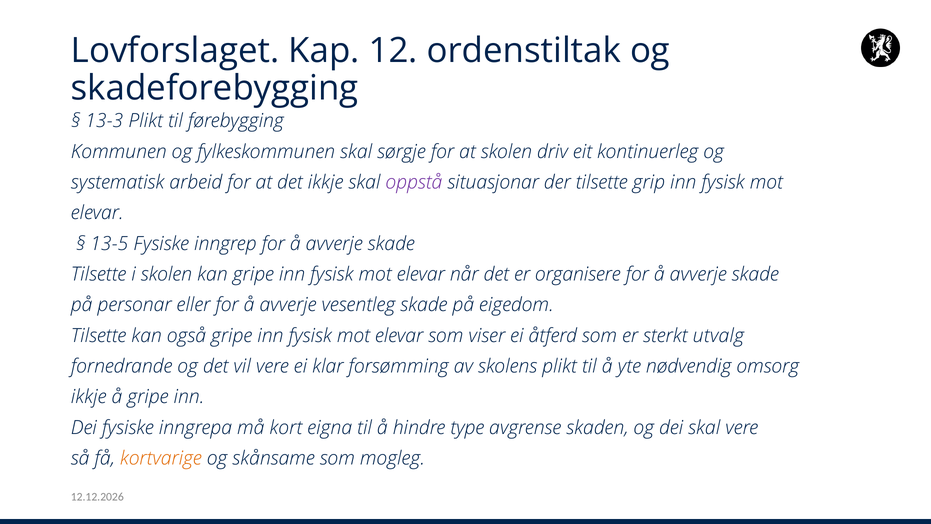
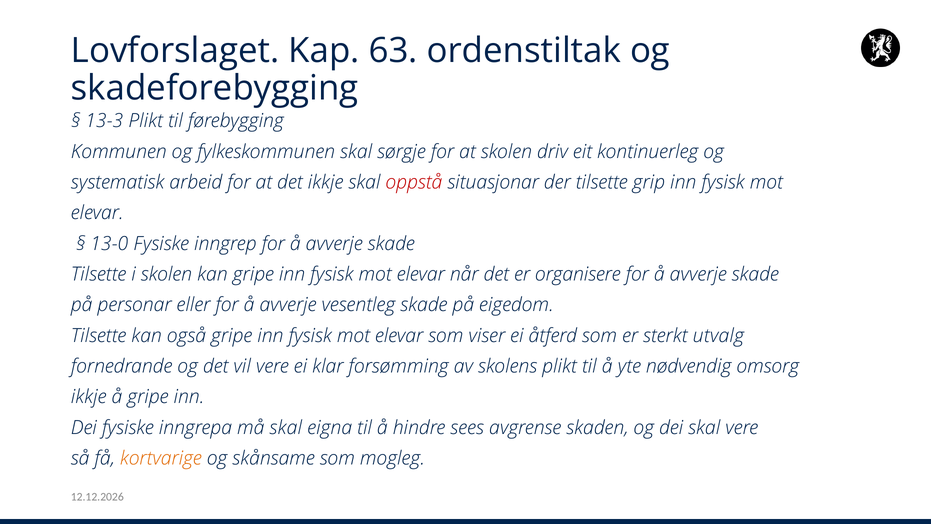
12: 12 -> 63
oppstå colour: purple -> red
13-5: 13-5 -> 13-0
må kort: kort -> skal
type: type -> sees
